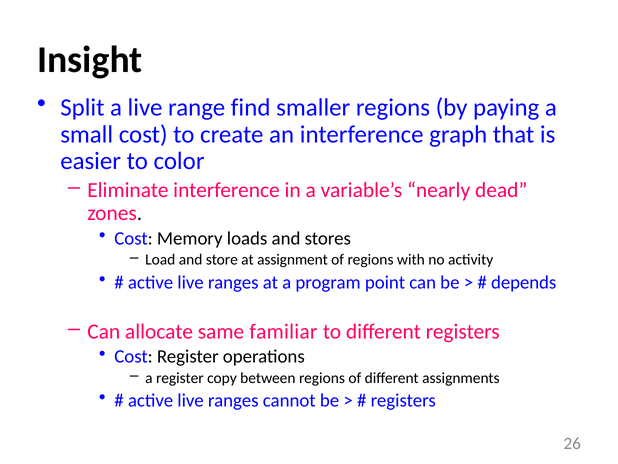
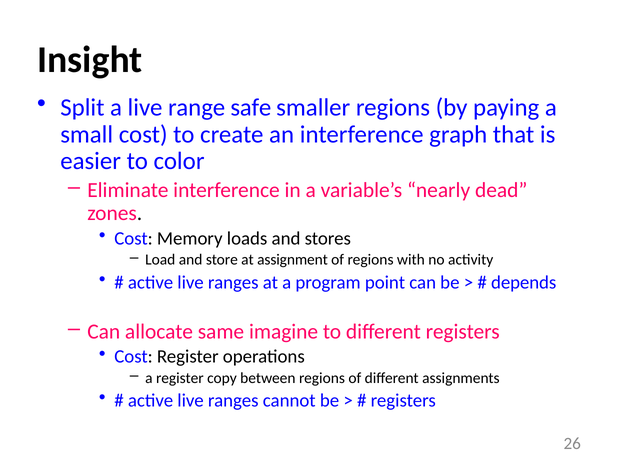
find: find -> safe
familiar: familiar -> imagine
